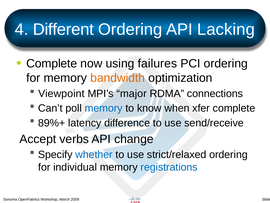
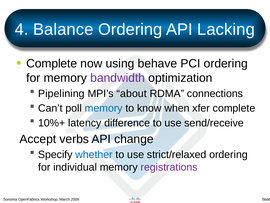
Different: Different -> Balance
failures: failures -> behave
bandwidth colour: orange -> purple
Viewpoint: Viewpoint -> Pipelining
major: major -> about
89%+: 89%+ -> 10%+
registrations colour: blue -> purple
